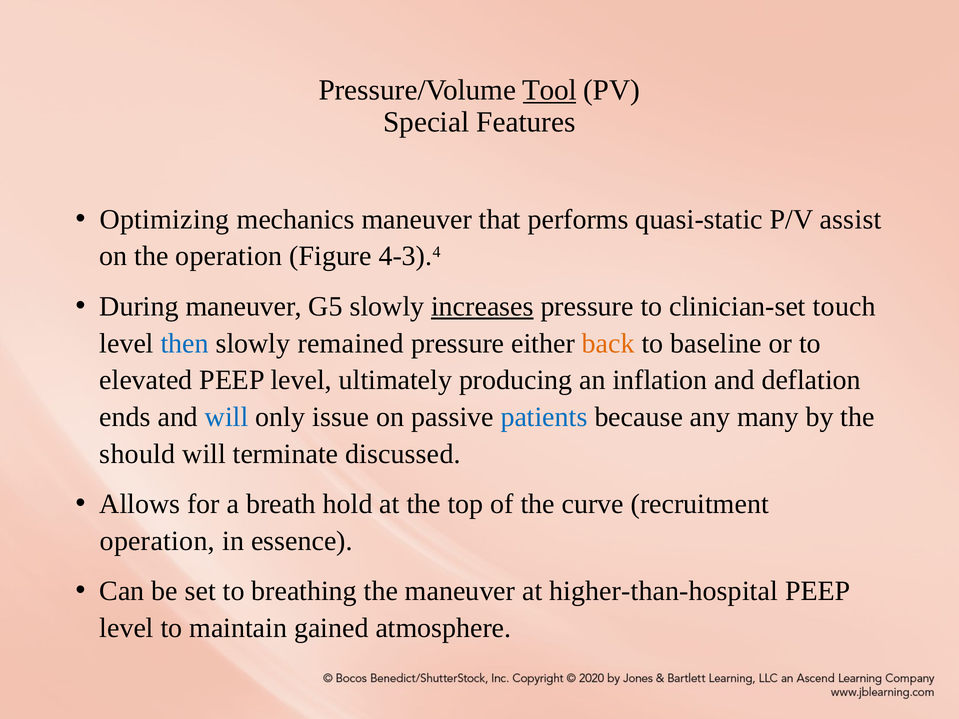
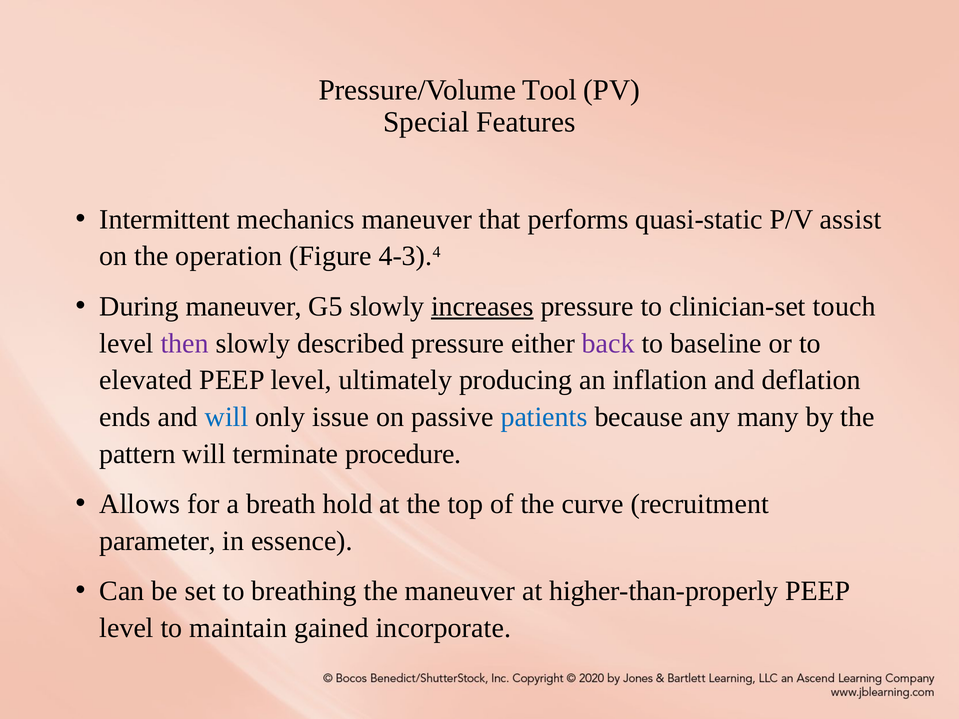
Tool underline: present -> none
Optimizing: Optimizing -> Intermittent
then colour: blue -> purple
remained: remained -> described
back colour: orange -> purple
should: should -> pattern
discussed: discussed -> procedure
operation at (157, 541): operation -> parameter
higher-than-hospital: higher-than-hospital -> higher-than-properly
atmosphere: atmosphere -> incorporate
